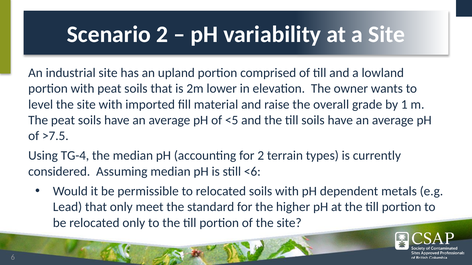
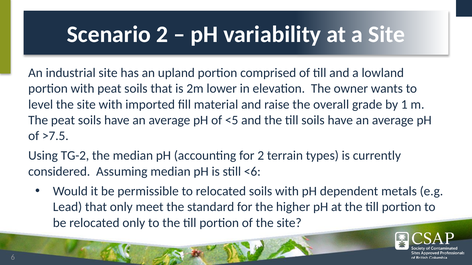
TG-4: TG-4 -> TG-2
